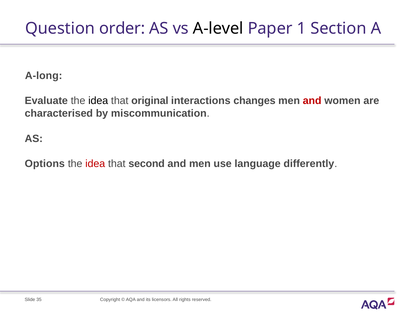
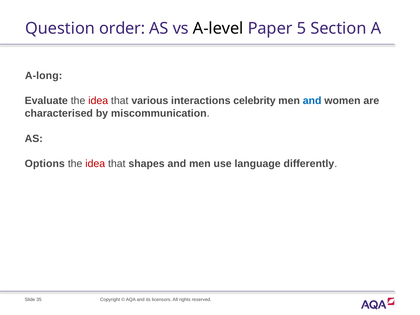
1: 1 -> 5
idea at (98, 101) colour: black -> red
original: original -> various
changes: changes -> celebrity
and at (312, 101) colour: red -> blue
second: second -> shapes
